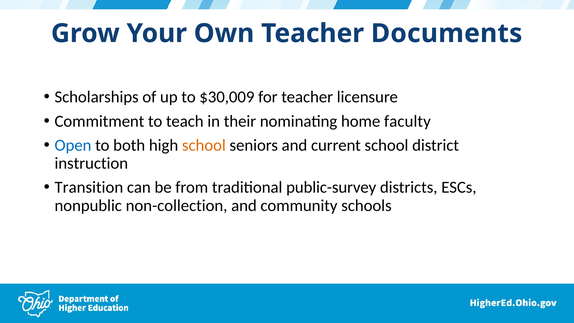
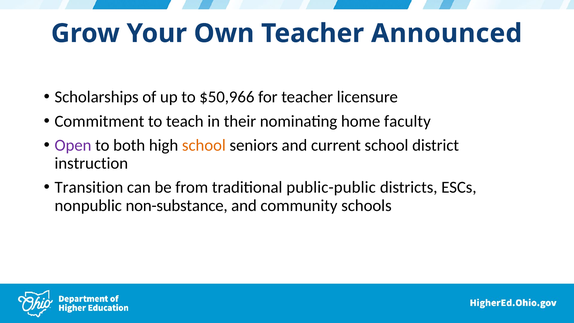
Documents: Documents -> Announced
$30,009: $30,009 -> $50,966
Open colour: blue -> purple
public-survey: public-survey -> public-public
non-collection: non-collection -> non-substance
